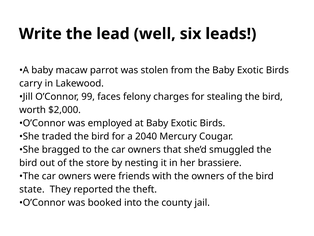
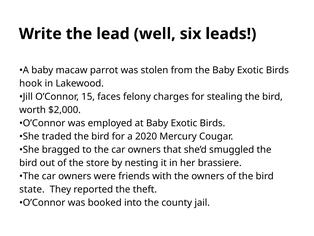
carry: carry -> hook
99: 99 -> 15
2040: 2040 -> 2020
